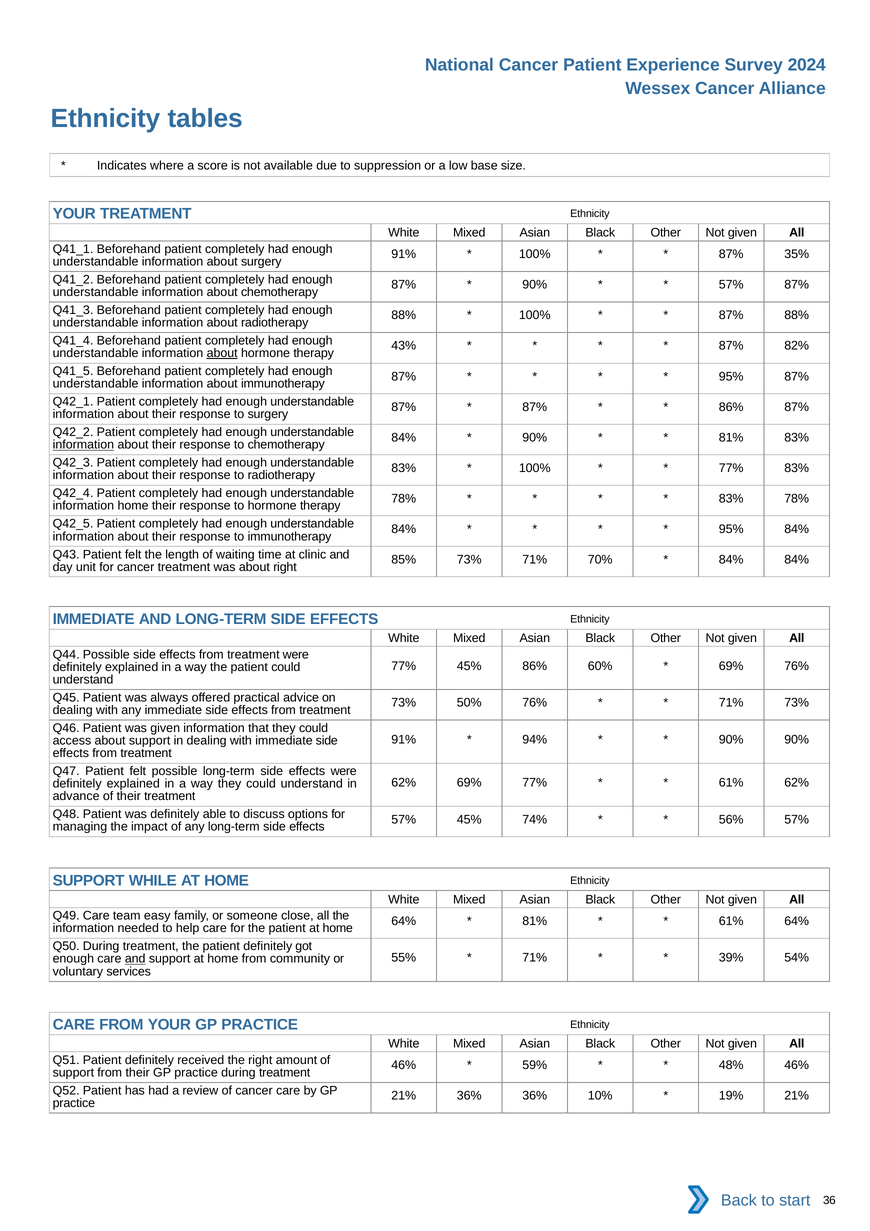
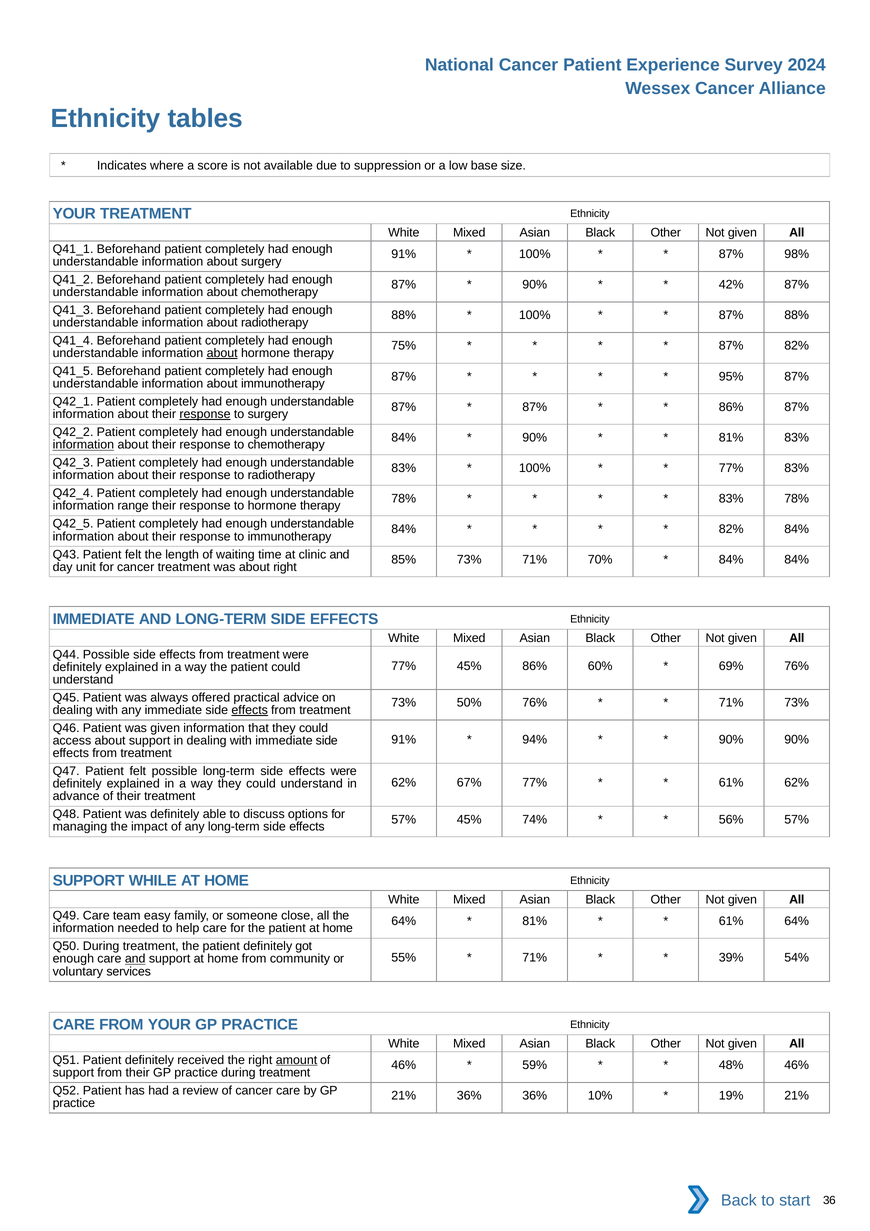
35%: 35% -> 98%
57% at (731, 285): 57% -> 42%
43%: 43% -> 75%
response at (205, 414) underline: none -> present
information home: home -> range
95% at (731, 529): 95% -> 82%
effects at (250, 710) underline: none -> present
62% 69%: 69% -> 67%
amount underline: none -> present
